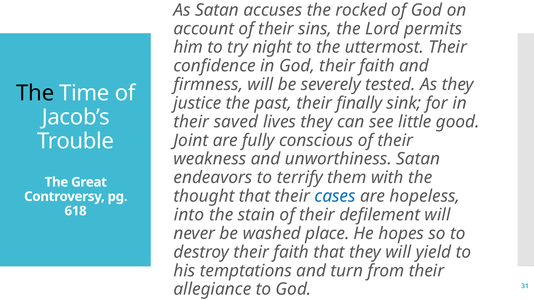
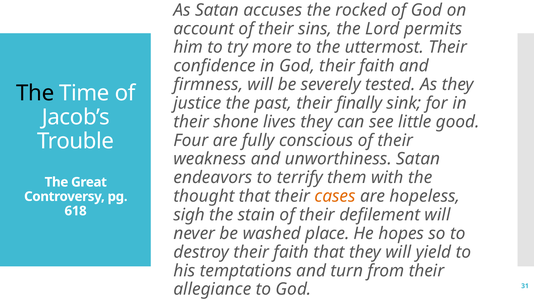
night: night -> more
saved: saved -> shone
Joint: Joint -> Four
cases colour: blue -> orange
into: into -> sigh
